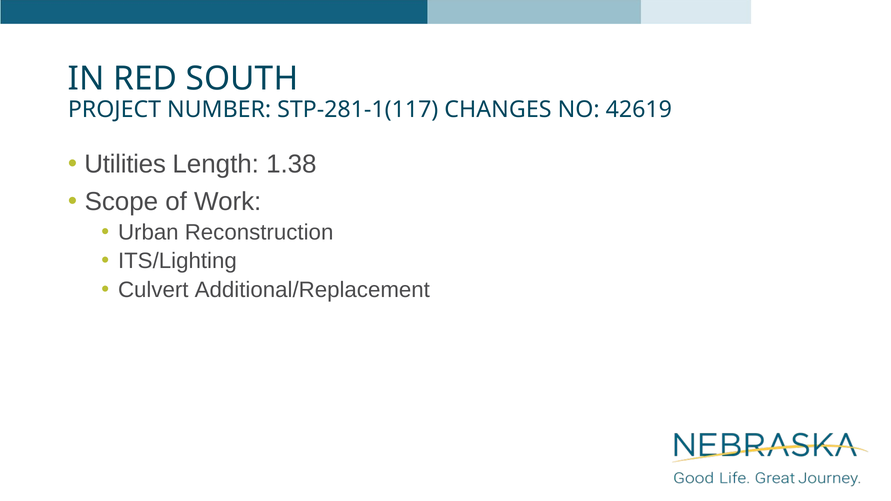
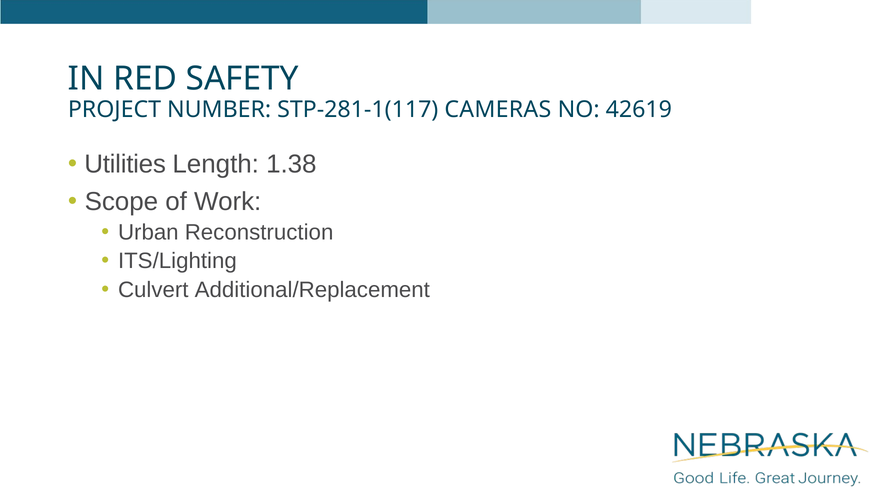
SOUTH: SOUTH -> SAFETY
CHANGES: CHANGES -> CAMERAS
